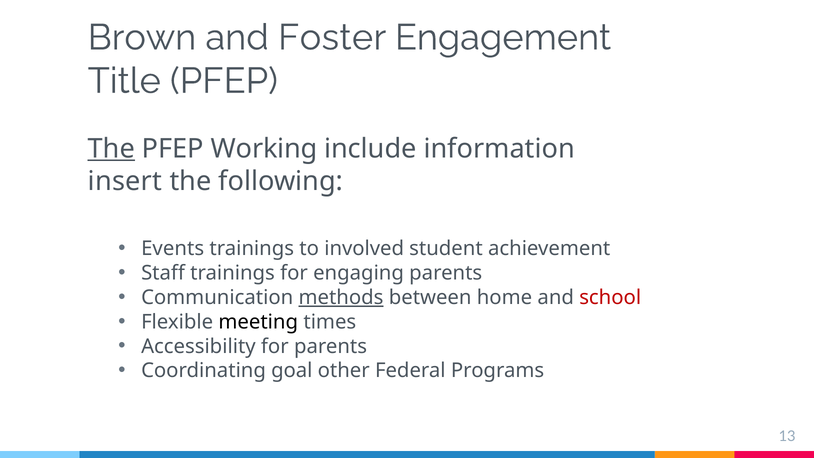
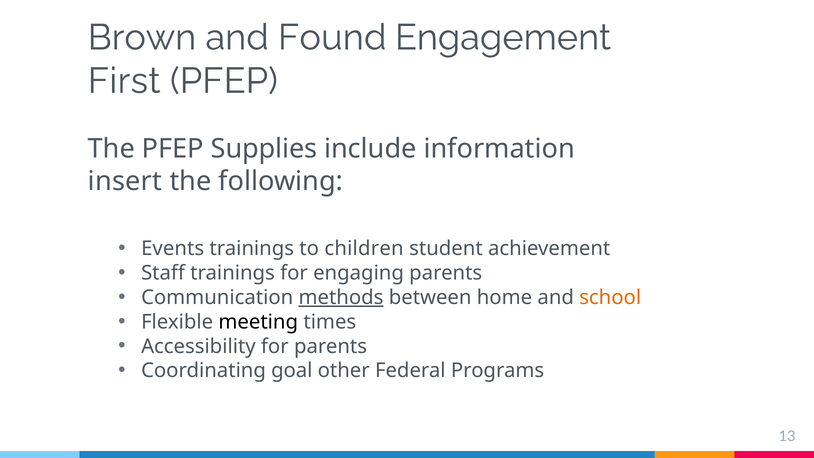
Foster: Foster -> Found
Title: Title -> First
The at (111, 149) underline: present -> none
Working: Working -> Supplies
involved: involved -> children
school colour: red -> orange
